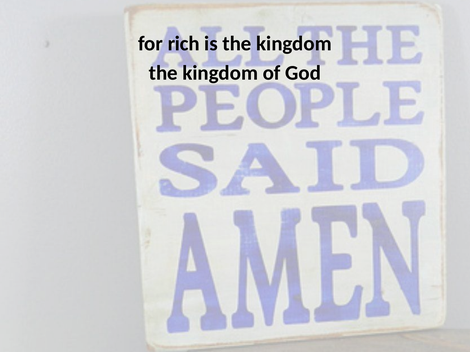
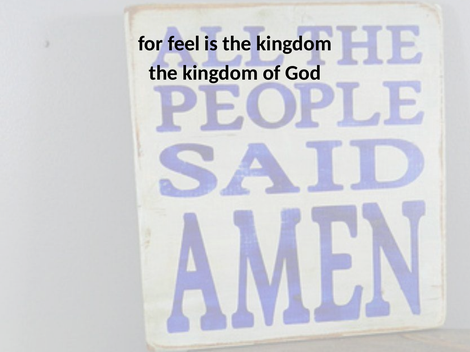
rich: rich -> feel
